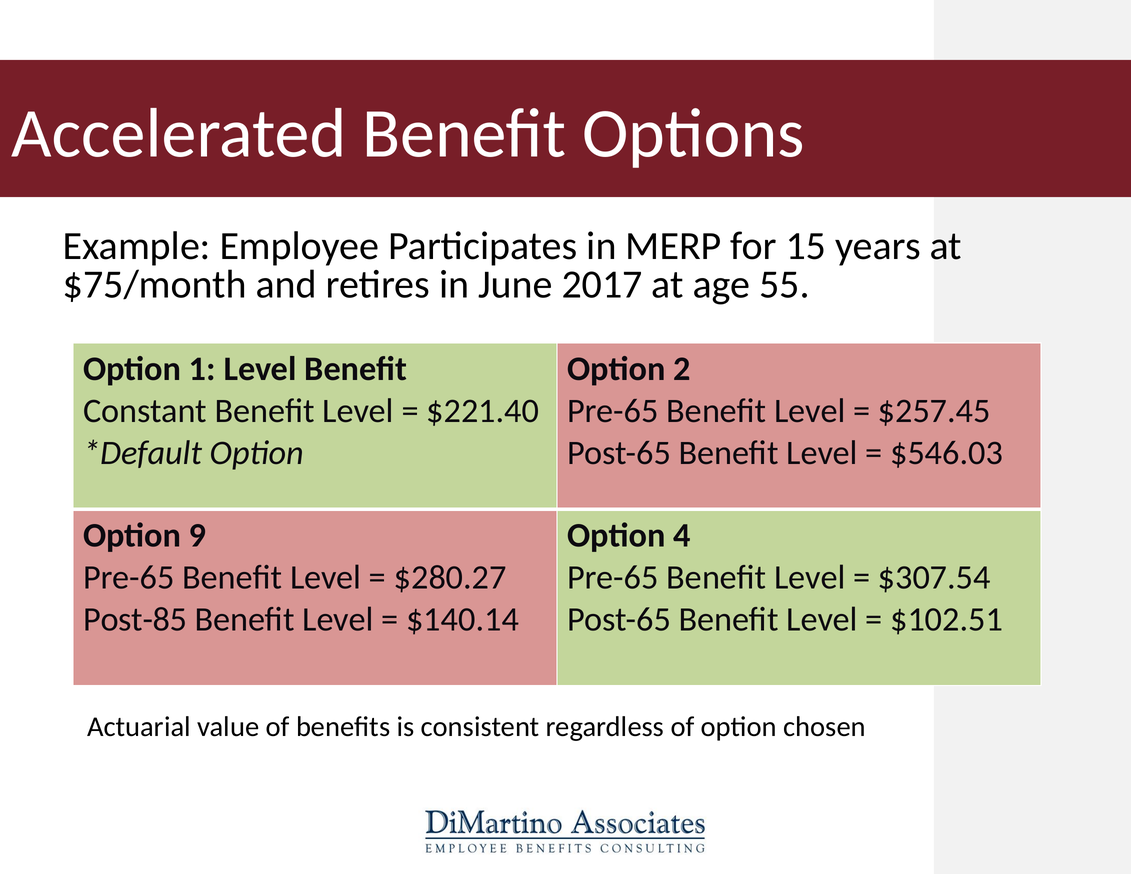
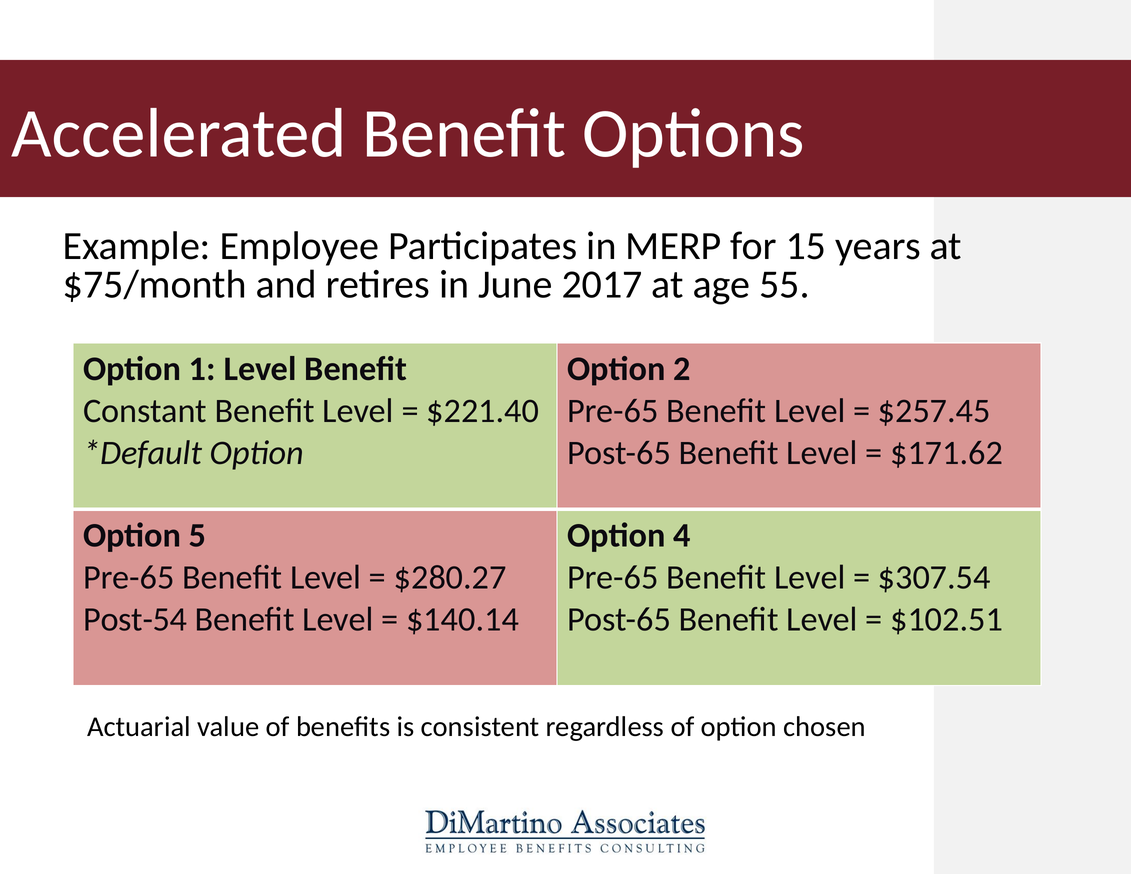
$546.03: $546.03 -> $171.62
9: 9 -> 5
Post-85: Post-85 -> Post-54
